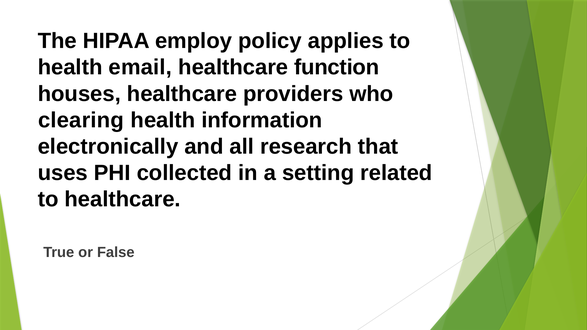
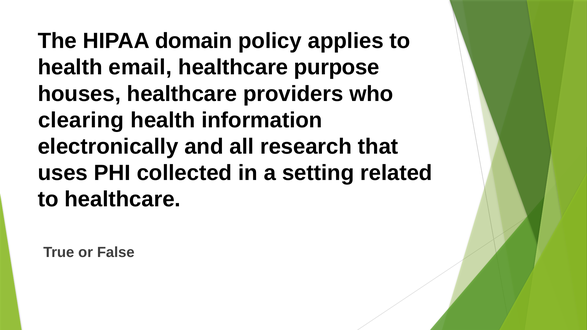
employ: employ -> domain
function: function -> purpose
